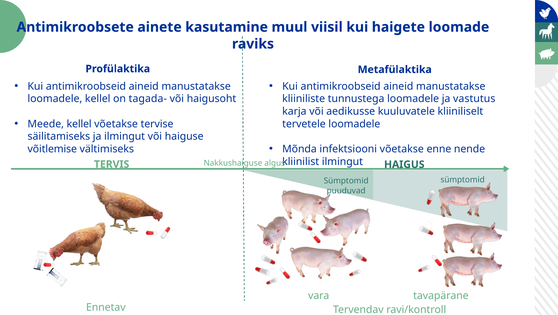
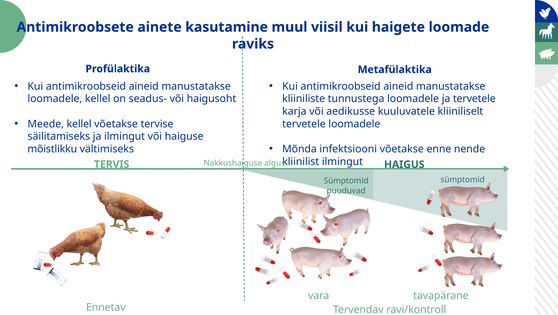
tagada-: tagada- -> seadus-
ja vastutus: vastutus -> tervetele
võitlemise: võitlemise -> mõistlikku
